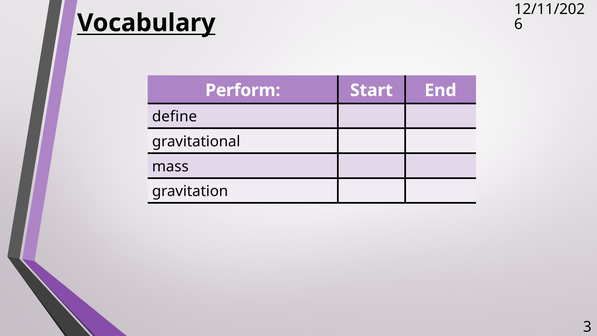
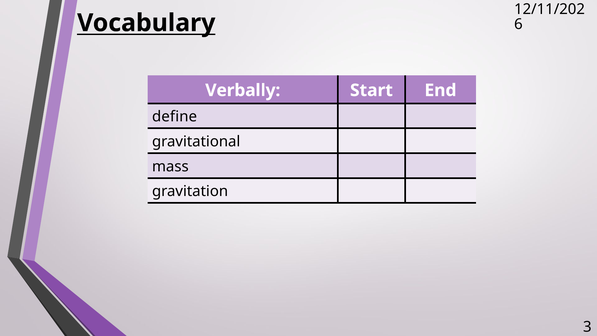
Perform: Perform -> Verbally
